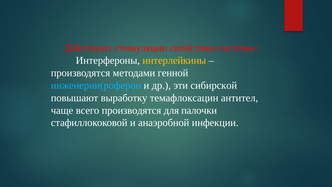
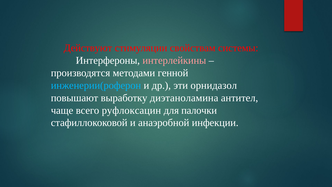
интерлейкины colour: yellow -> pink
сибирской: сибирской -> орнидазол
темафлоксацин: темафлоксацин -> диэтаноламина
всего производятся: производятся -> руфлоксацин
